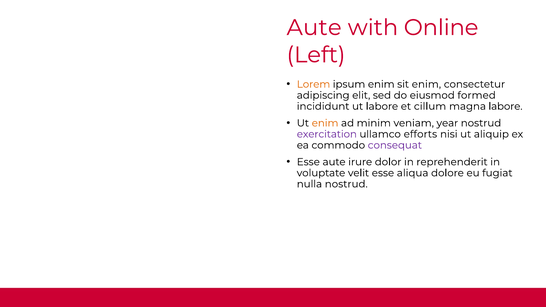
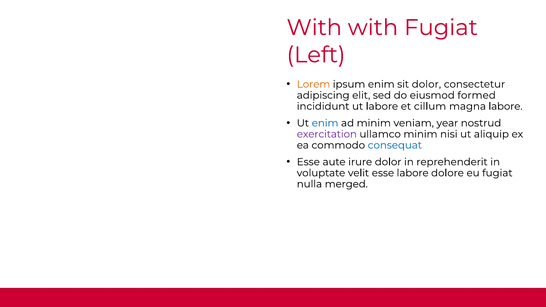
Aute at (314, 28): Aute -> With
with Online: Online -> Fugiat
sit enim: enim -> dolor
enim at (325, 123) colour: orange -> blue
ullamco efforts: efforts -> minim
consequat colour: purple -> blue
esse aliqua: aliqua -> labore
nulla nostrud: nostrud -> merged
